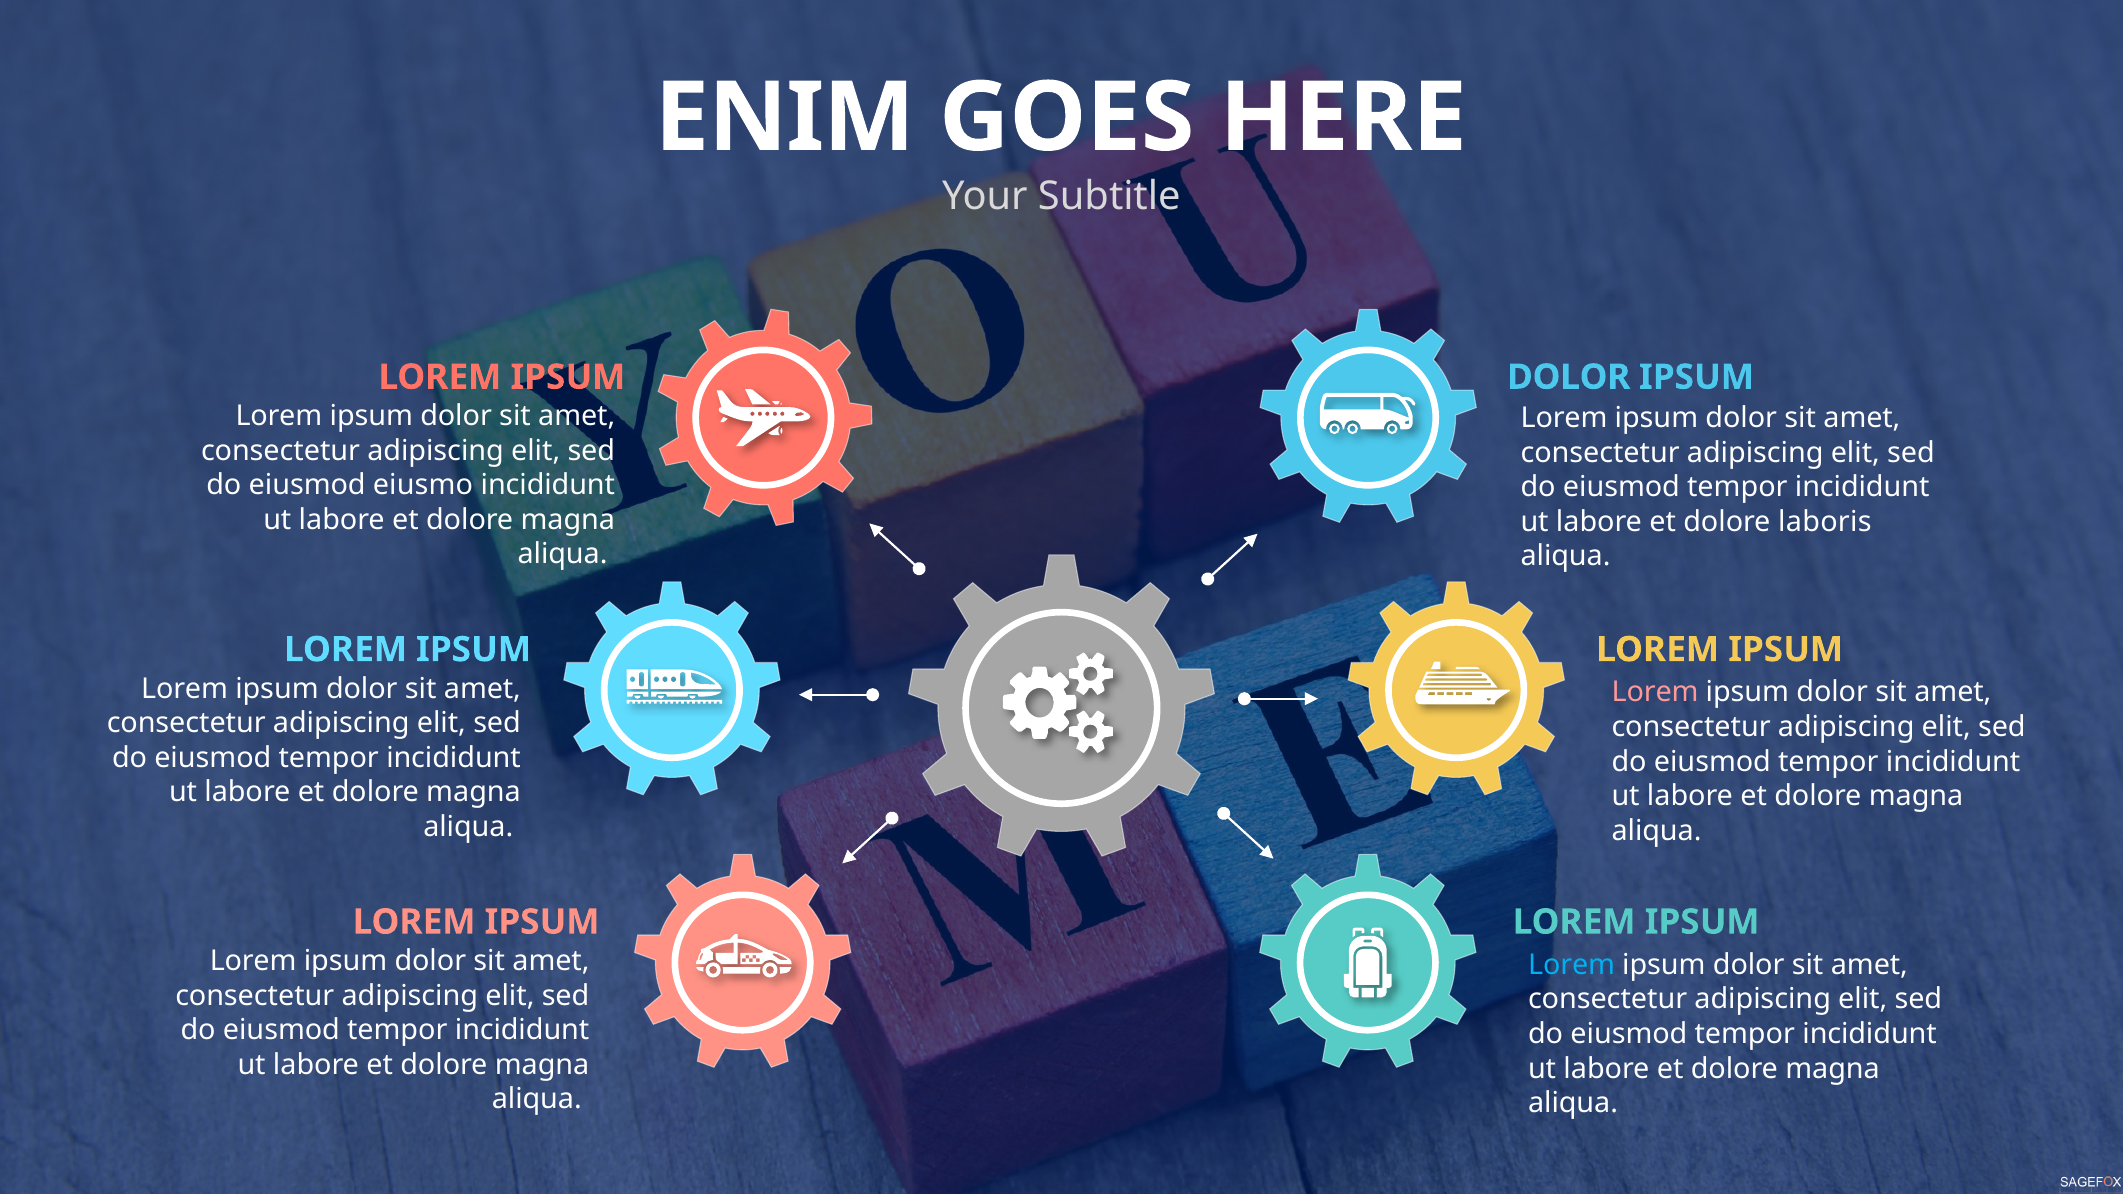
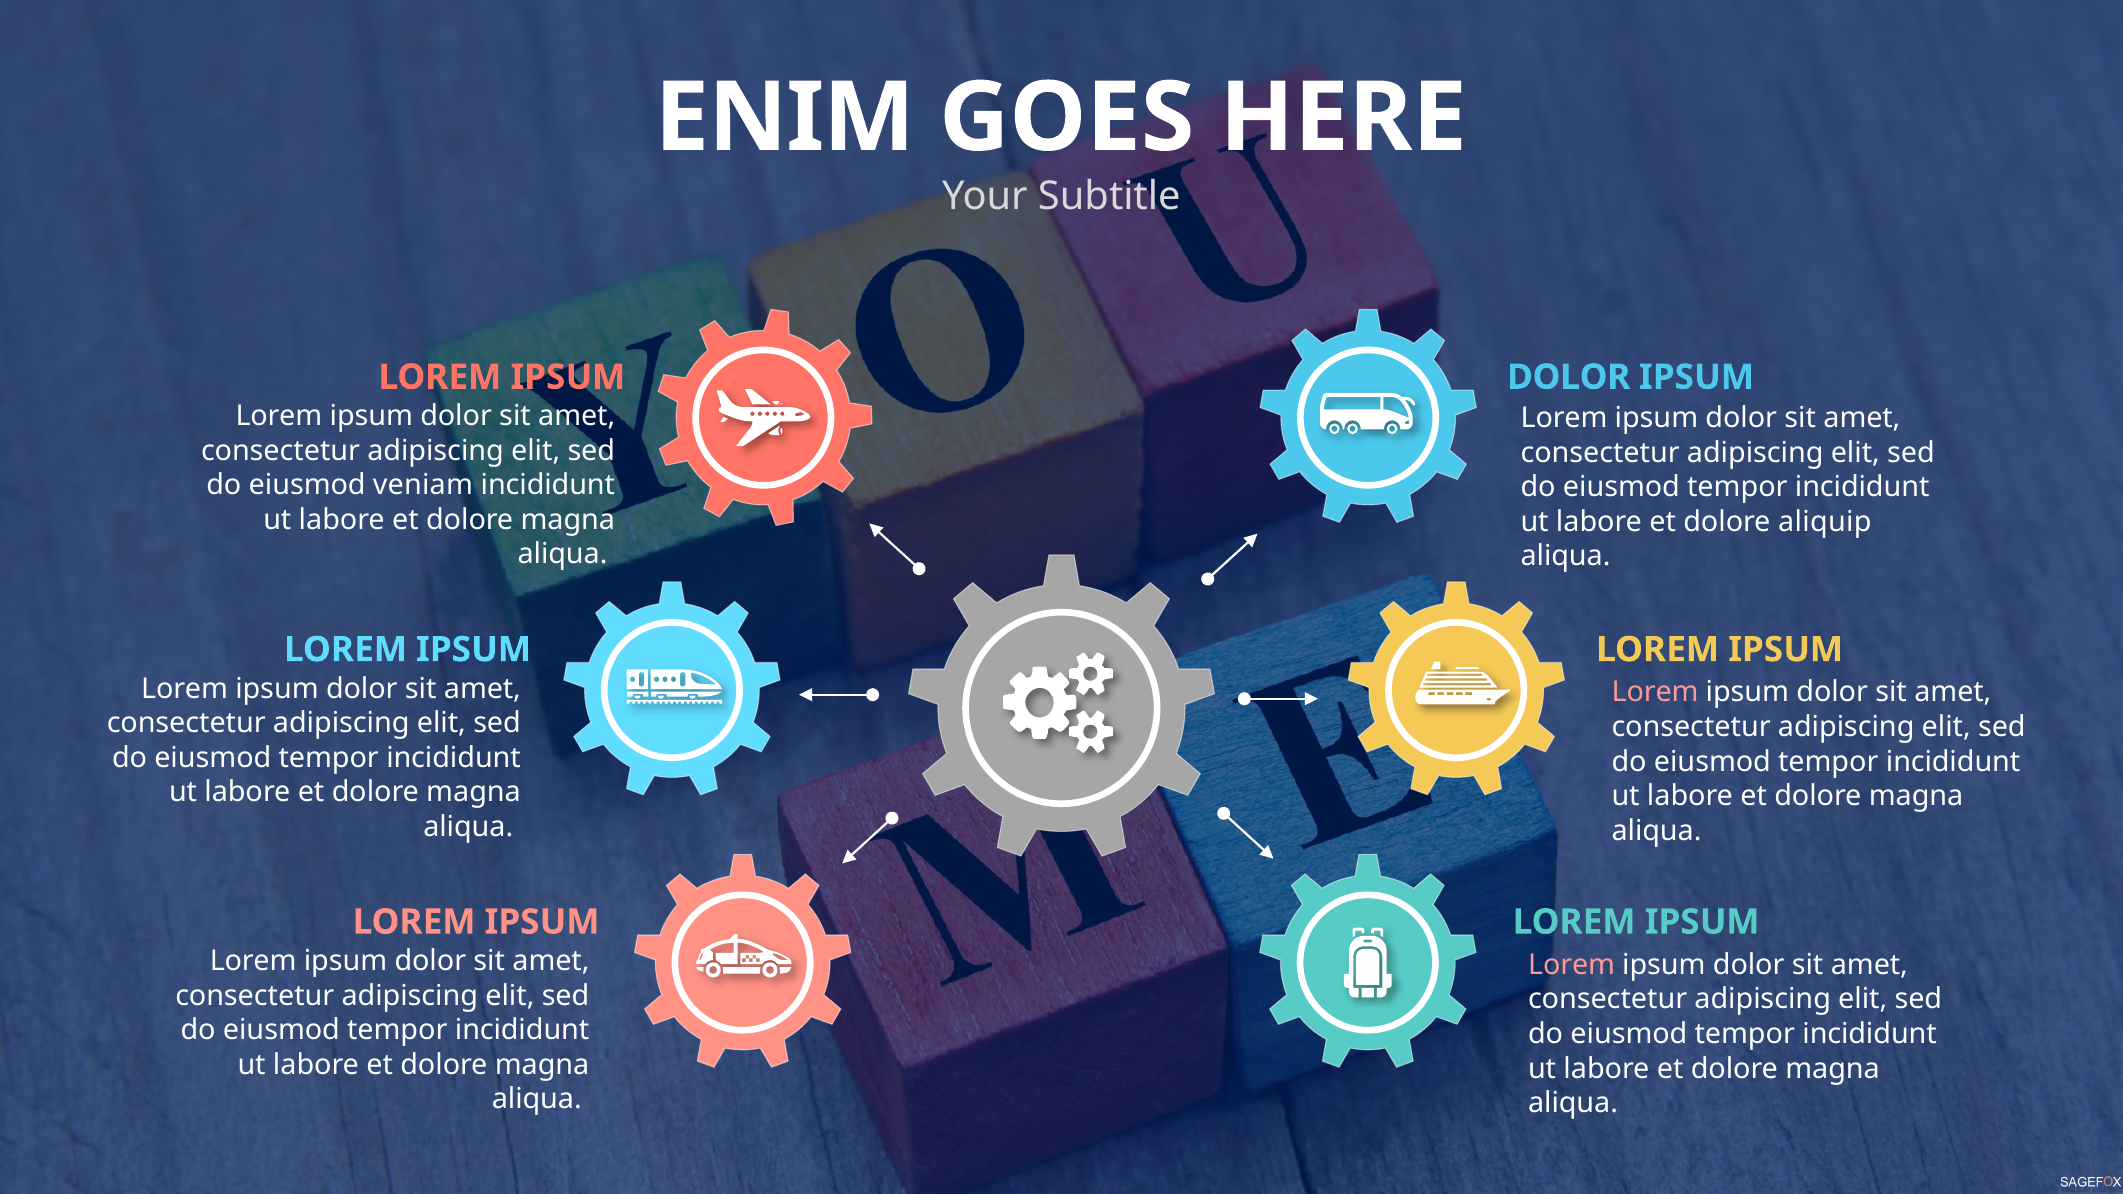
eiusmo: eiusmo -> veniam
laboris: laboris -> aliquip
Lorem at (1572, 965) colour: light blue -> pink
